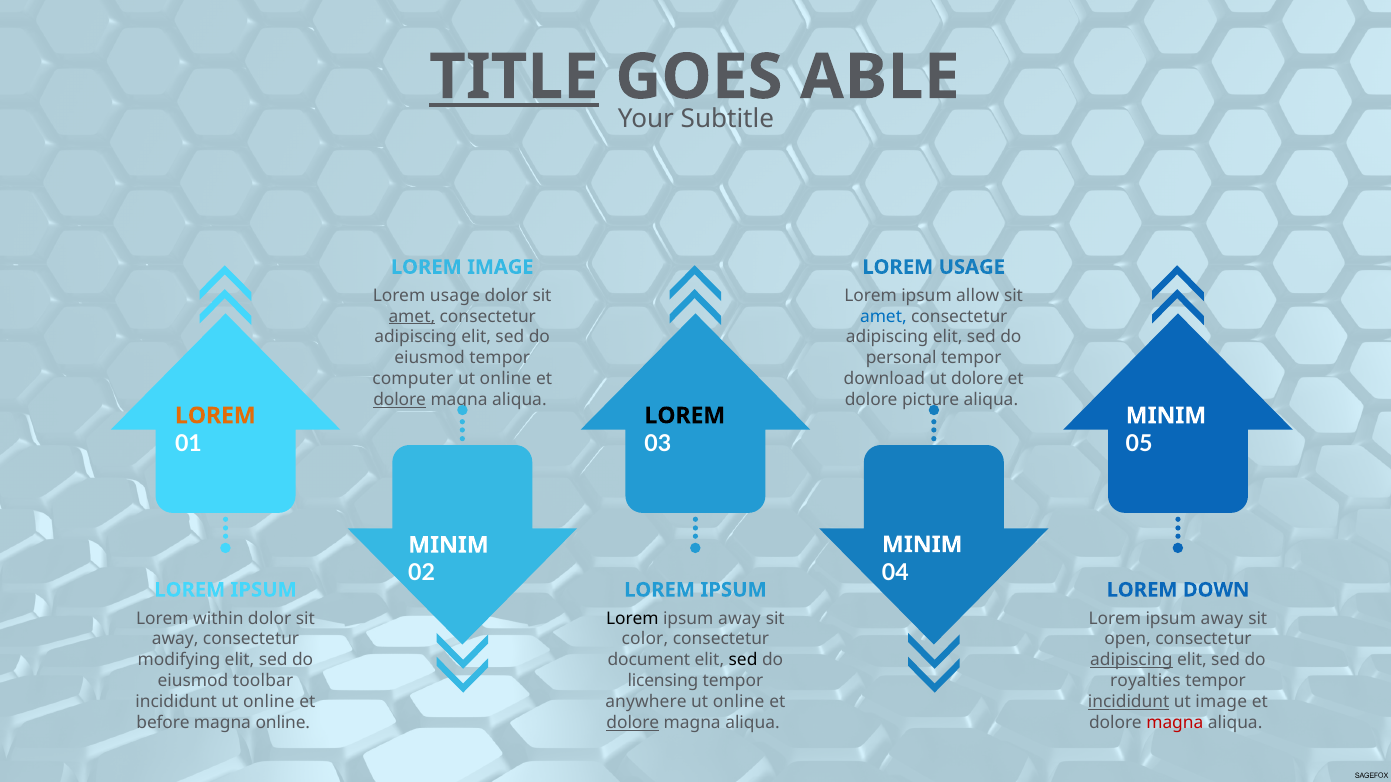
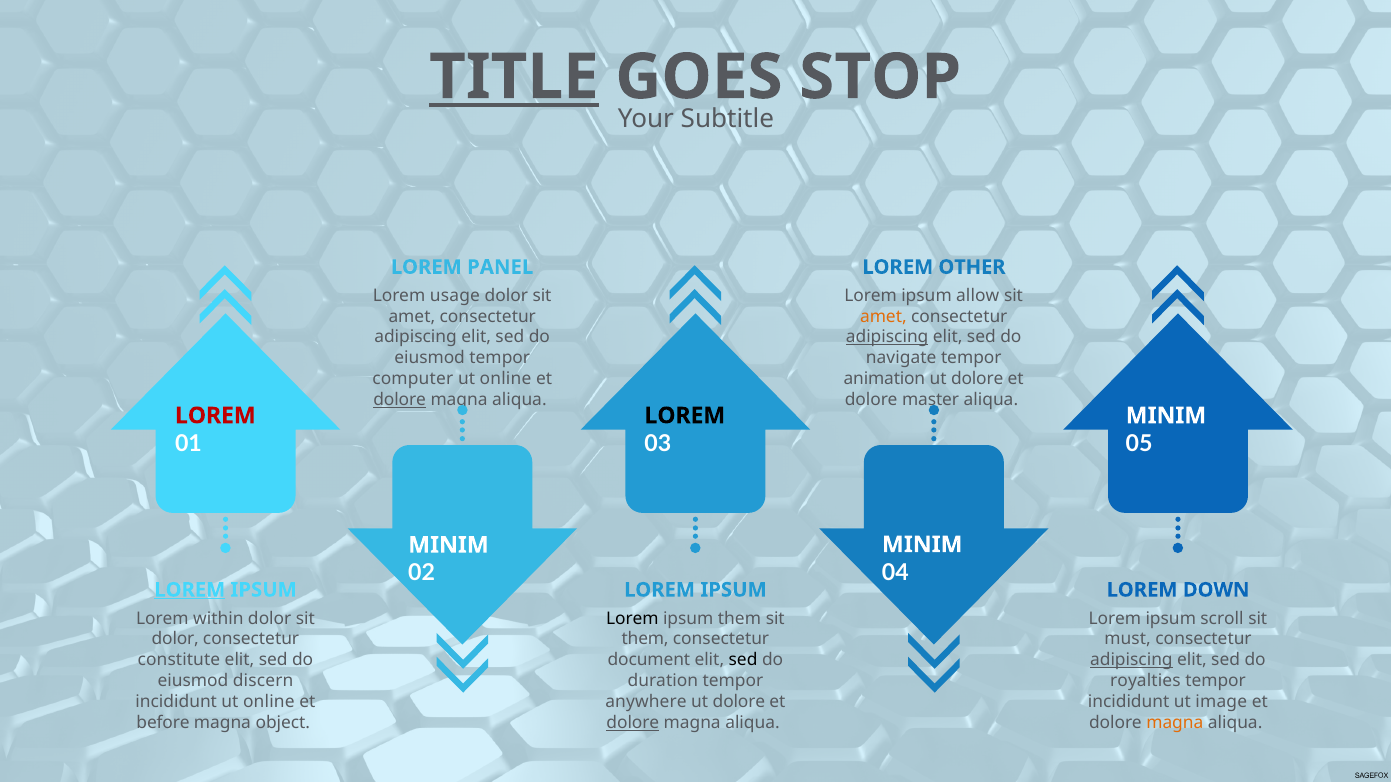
ABLE: ABLE -> STOP
LOREM IMAGE: IMAGE -> PANEL
USAGE at (972, 267): USAGE -> OTHER
amet at (412, 317) underline: present -> none
amet at (883, 317) colour: blue -> orange
adipiscing at (887, 337) underline: none -> present
personal: personal -> navigate
download: download -> animation
picture: picture -> master
LOREM at (215, 416) colour: orange -> red
LOREM at (190, 590) underline: none -> present
away at (739, 619): away -> them
away at (1222, 619): away -> scroll
away at (175, 640): away -> dolor
color at (645, 640): color -> them
open: open -> must
modifying: modifying -> constitute
toolbar: toolbar -> discern
licensing: licensing -> duration
online at (739, 702): online -> dolore
incididunt at (1129, 702) underline: present -> none
magna online: online -> object
magna at (1175, 723) colour: red -> orange
